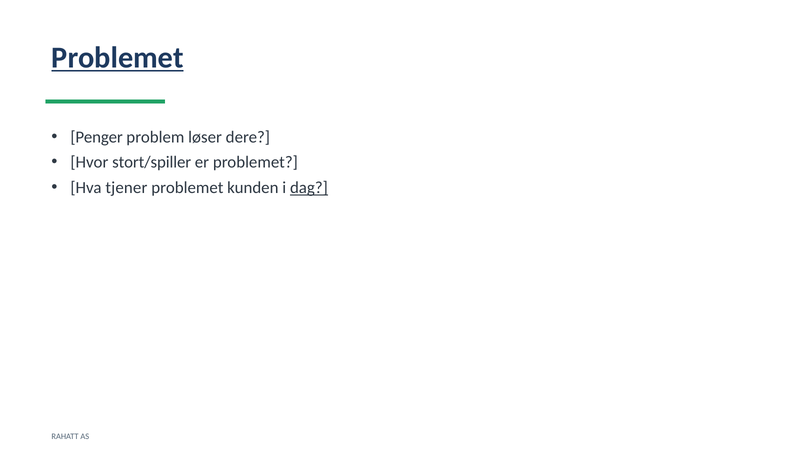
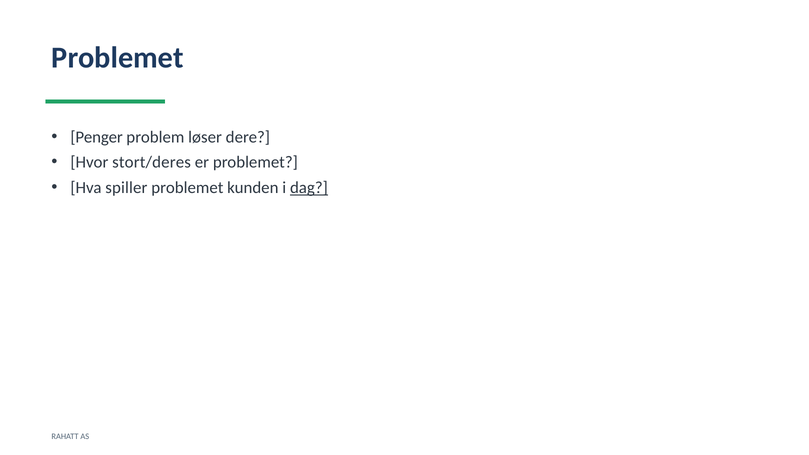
Problemet at (117, 58) underline: present -> none
stort/spiller: stort/spiller -> stort/deres
tjener: tjener -> spiller
